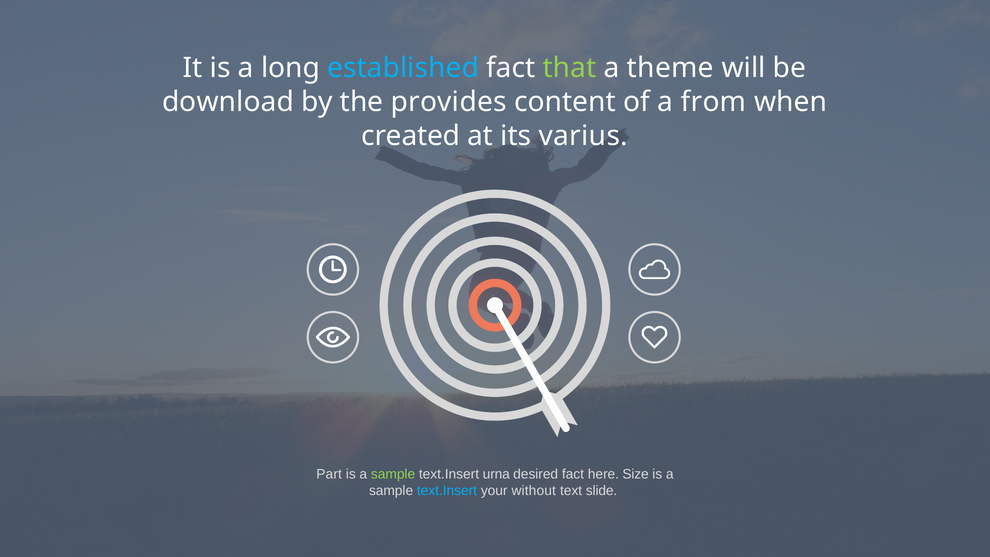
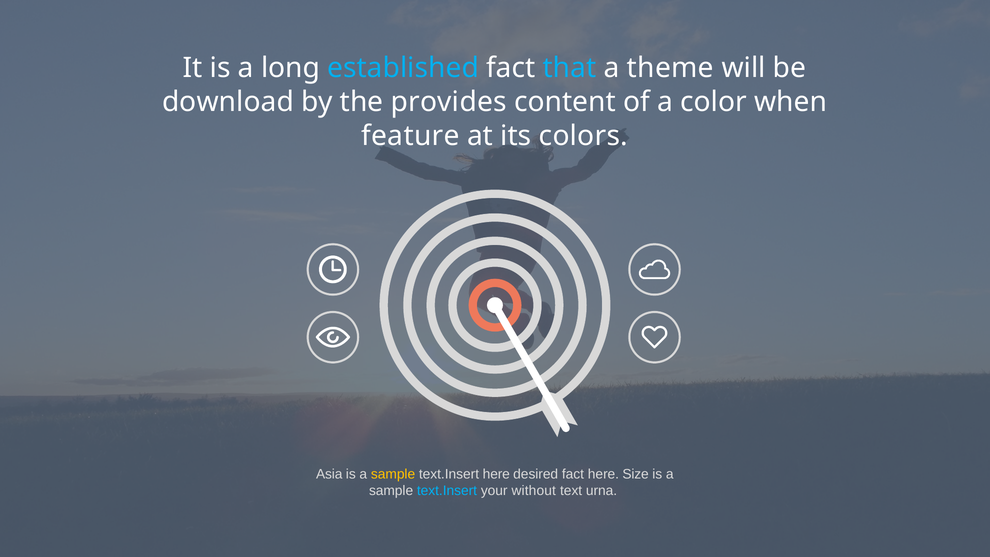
that colour: light green -> light blue
from: from -> color
created: created -> feature
varius: varius -> colors
Part: Part -> Asia
sample at (393, 474) colour: light green -> yellow
text.Insert urna: urna -> here
slide: slide -> urna
